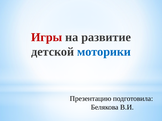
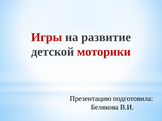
моторики colour: blue -> red
